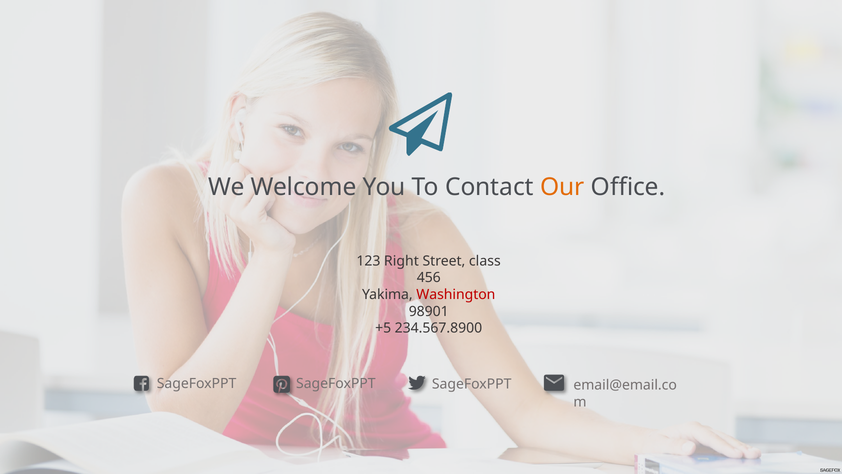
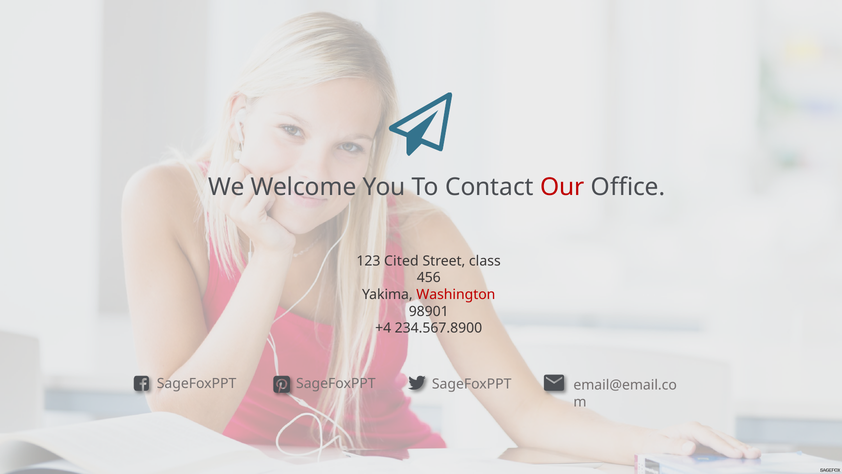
Our colour: orange -> red
Right: Right -> Cited
+5: +5 -> +4
